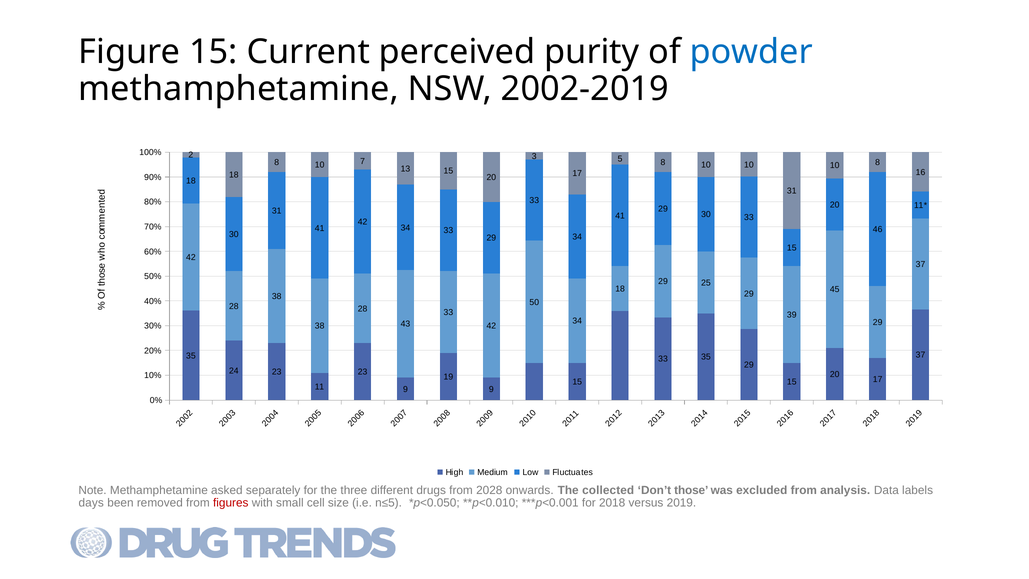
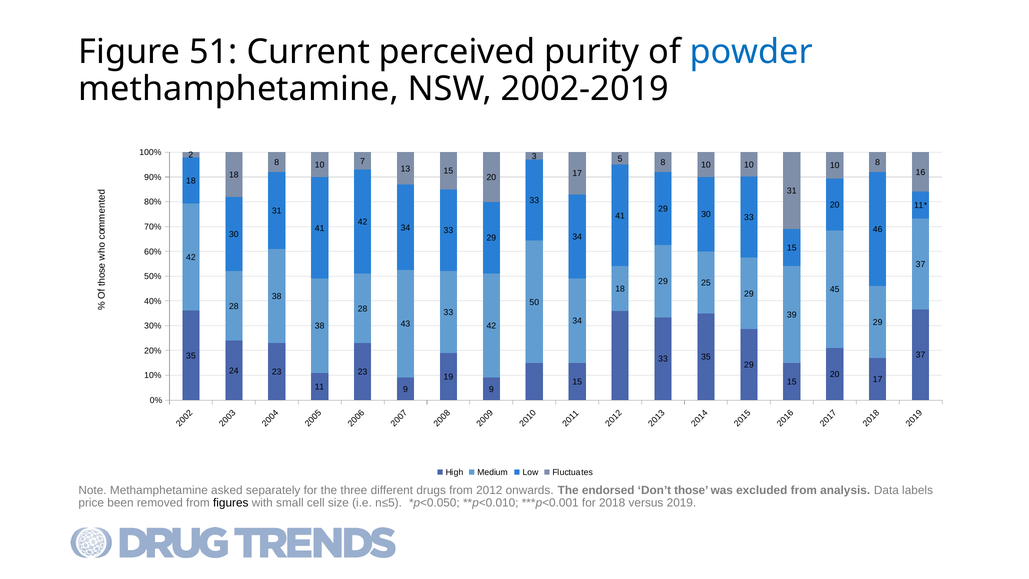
Figure 15: 15 -> 51
2028: 2028 -> 2012
collected: collected -> endorsed
days: days -> price
figures colour: red -> black
